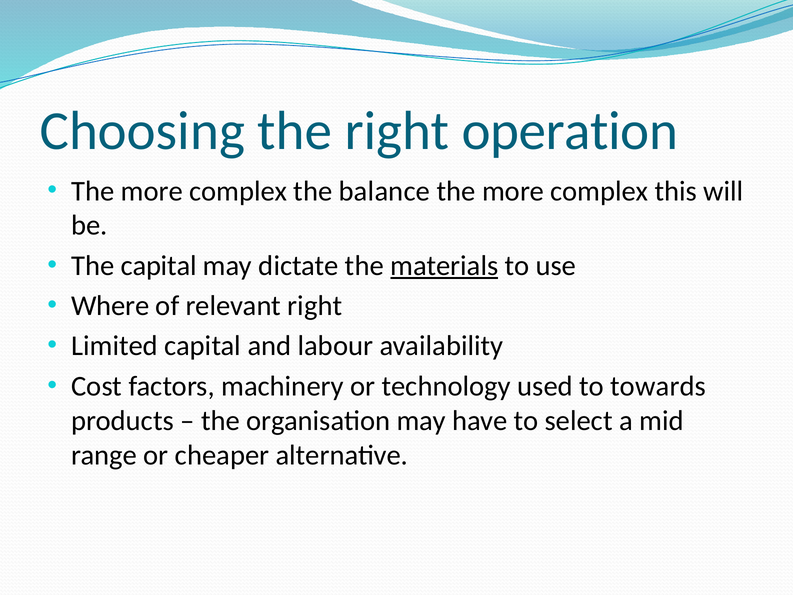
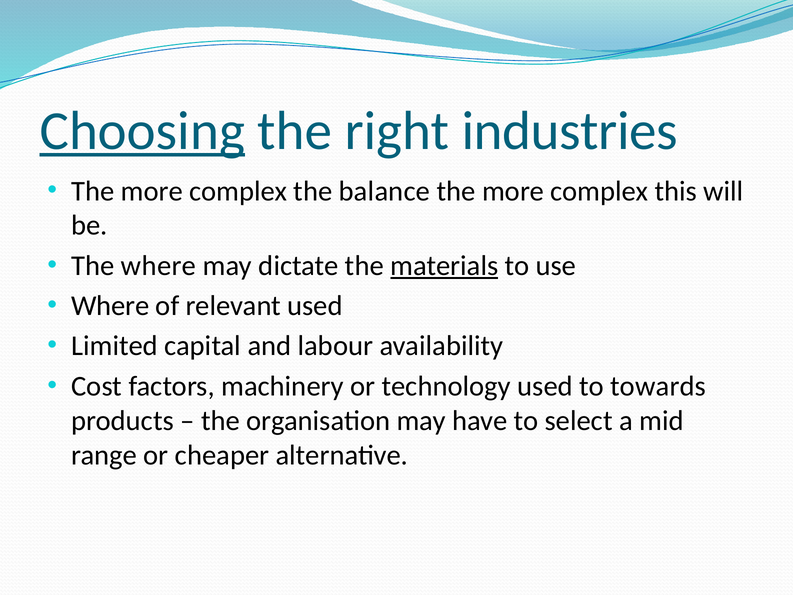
Choosing underline: none -> present
operation: operation -> industries
The capital: capital -> where
relevant right: right -> used
